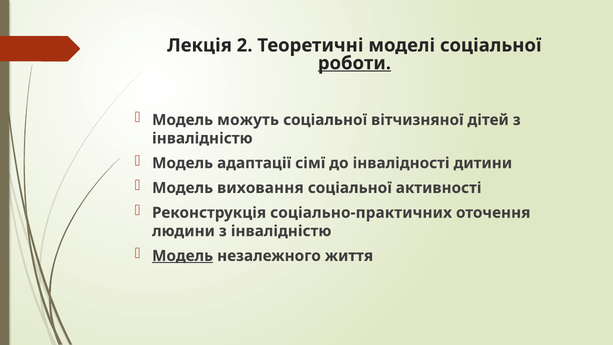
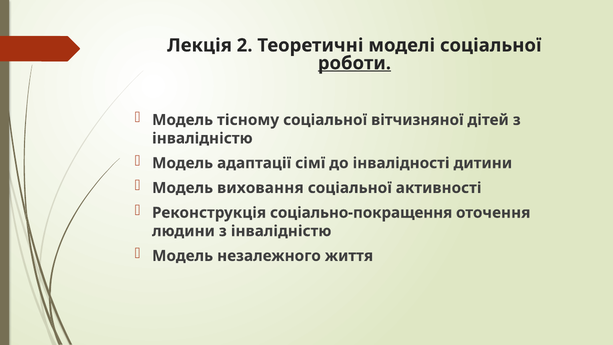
можуть: можуть -> тісному
соціально-практичних: соціально-практичних -> соціально-покращення
Модель at (183, 256) underline: present -> none
